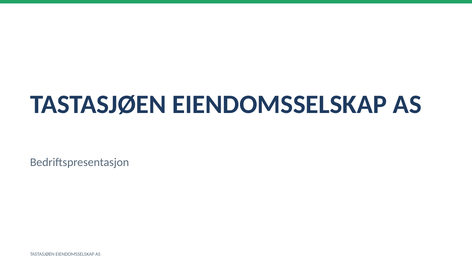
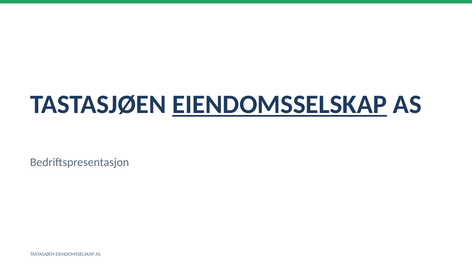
EIENDOMSSELSKAP at (280, 105) underline: none -> present
